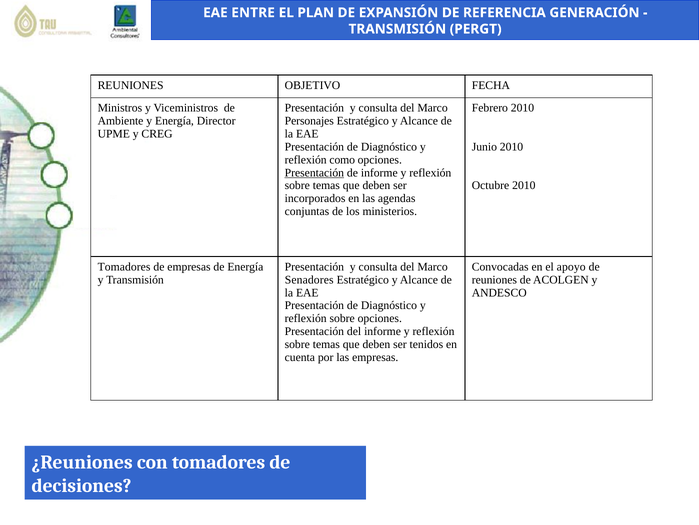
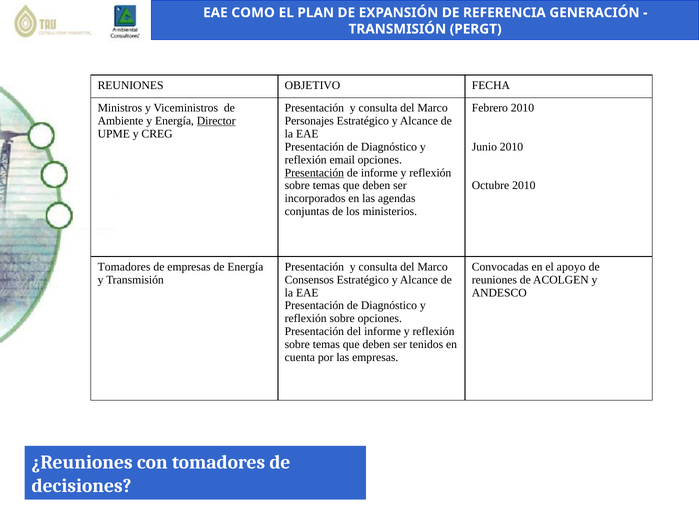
ENTRE: ENTRE -> COMO
Director underline: none -> present
como: como -> email
Senadores: Senadores -> Consensos
